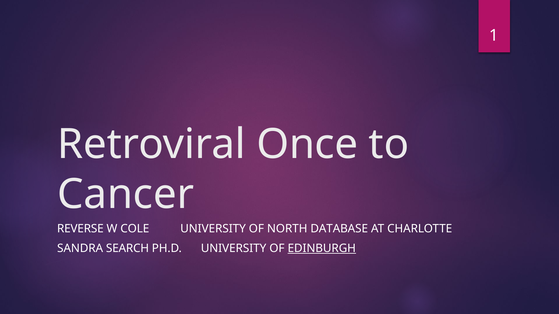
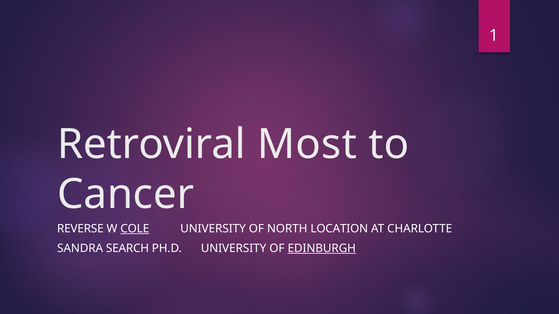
Once: Once -> Most
COLE underline: none -> present
DATABASE: DATABASE -> LOCATION
